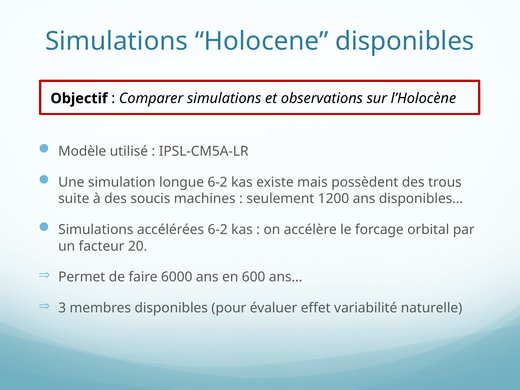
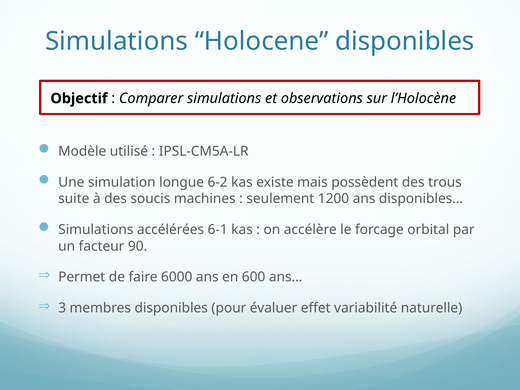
accélérées 6-2: 6-2 -> 6-1
20: 20 -> 90
